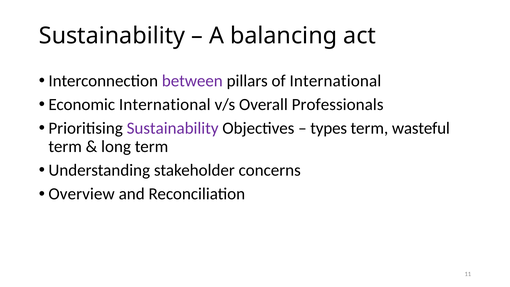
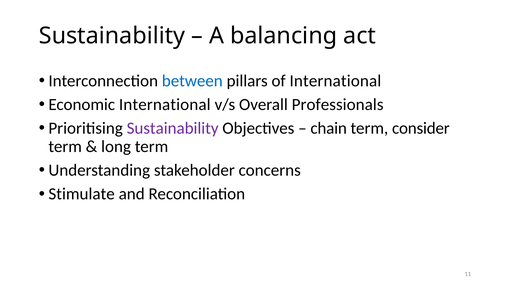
between colour: purple -> blue
types: types -> chain
wasteful: wasteful -> consider
Overview: Overview -> Stimulate
